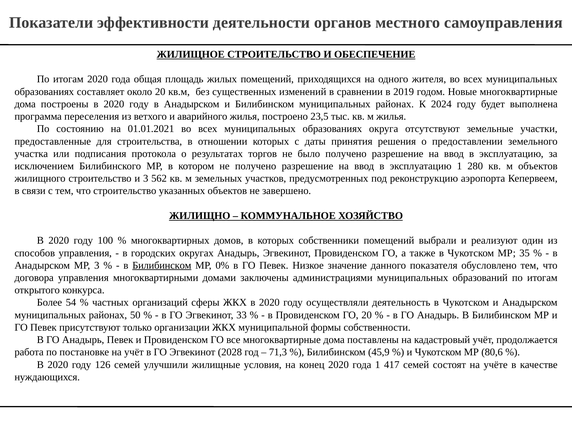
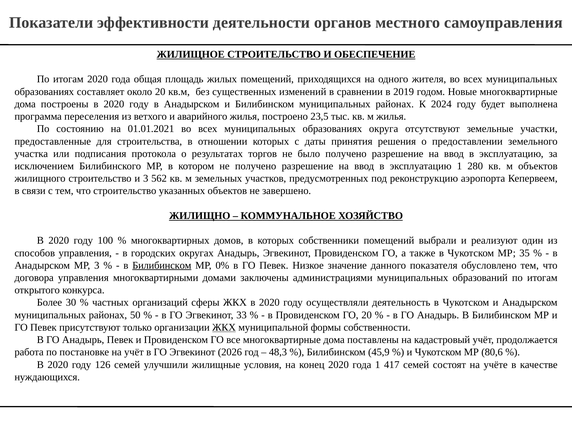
54: 54 -> 30
ЖКХ at (224, 327) underline: none -> present
2028: 2028 -> 2026
71,3: 71,3 -> 48,3
